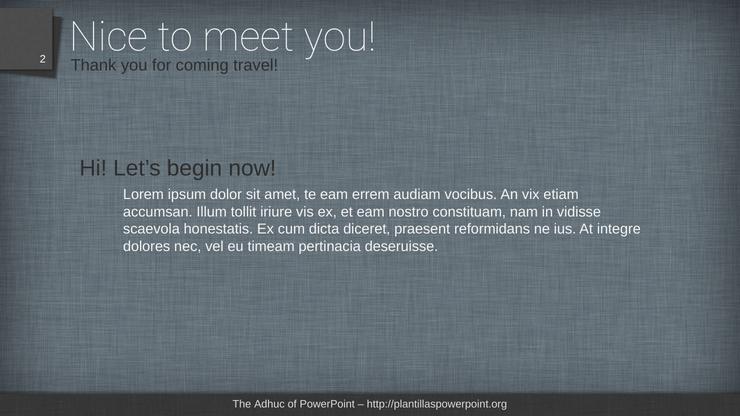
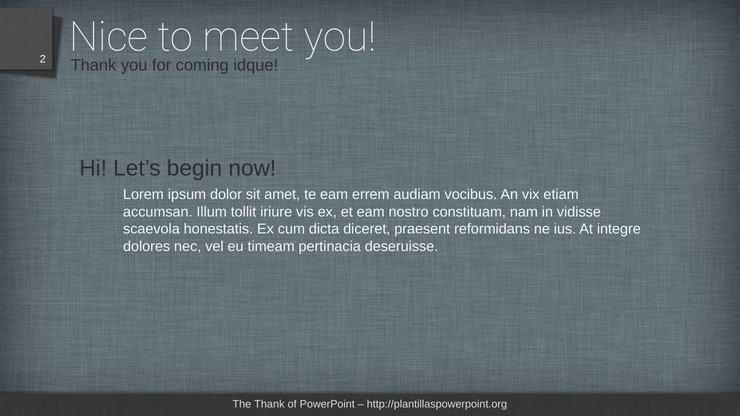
travel: travel -> idque
The Adhuc: Adhuc -> Thank
